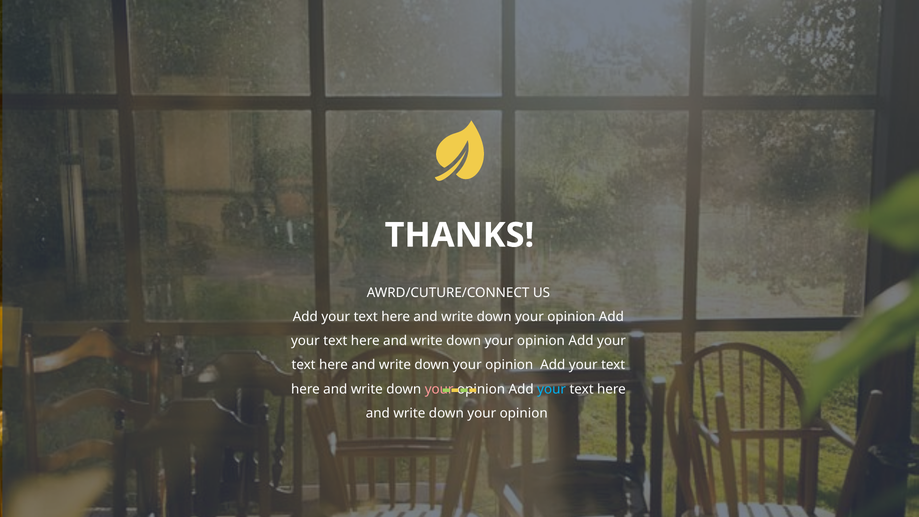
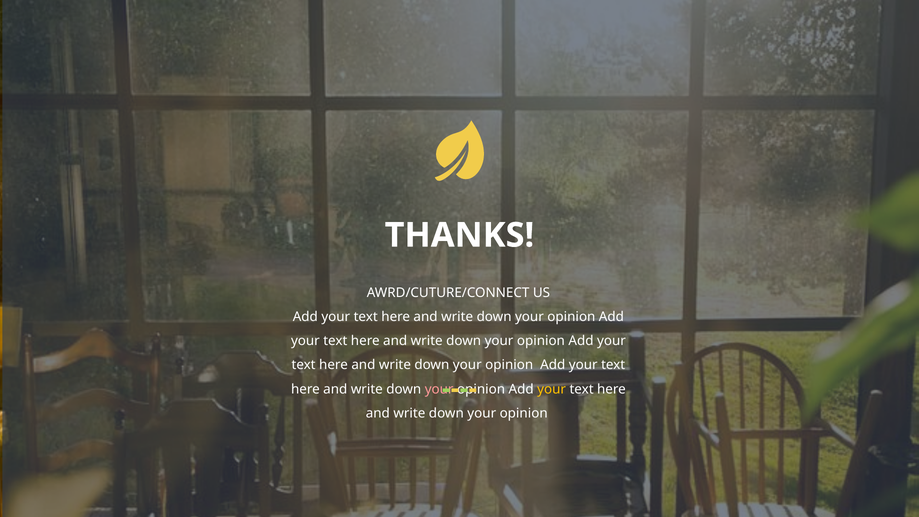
your at (552, 389) colour: light blue -> yellow
